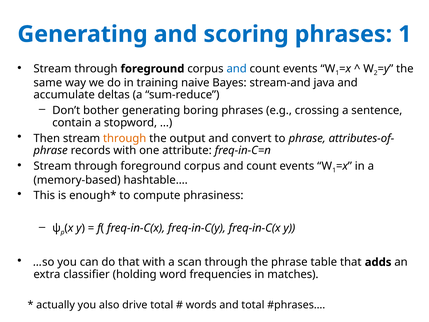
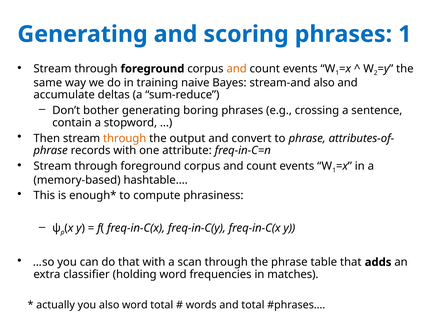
and at (237, 69) colour: blue -> orange
stream-and java: java -> also
also drive: drive -> word
